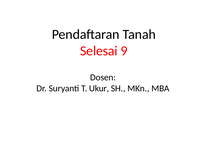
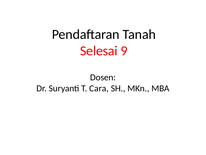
Ukur: Ukur -> Cara
